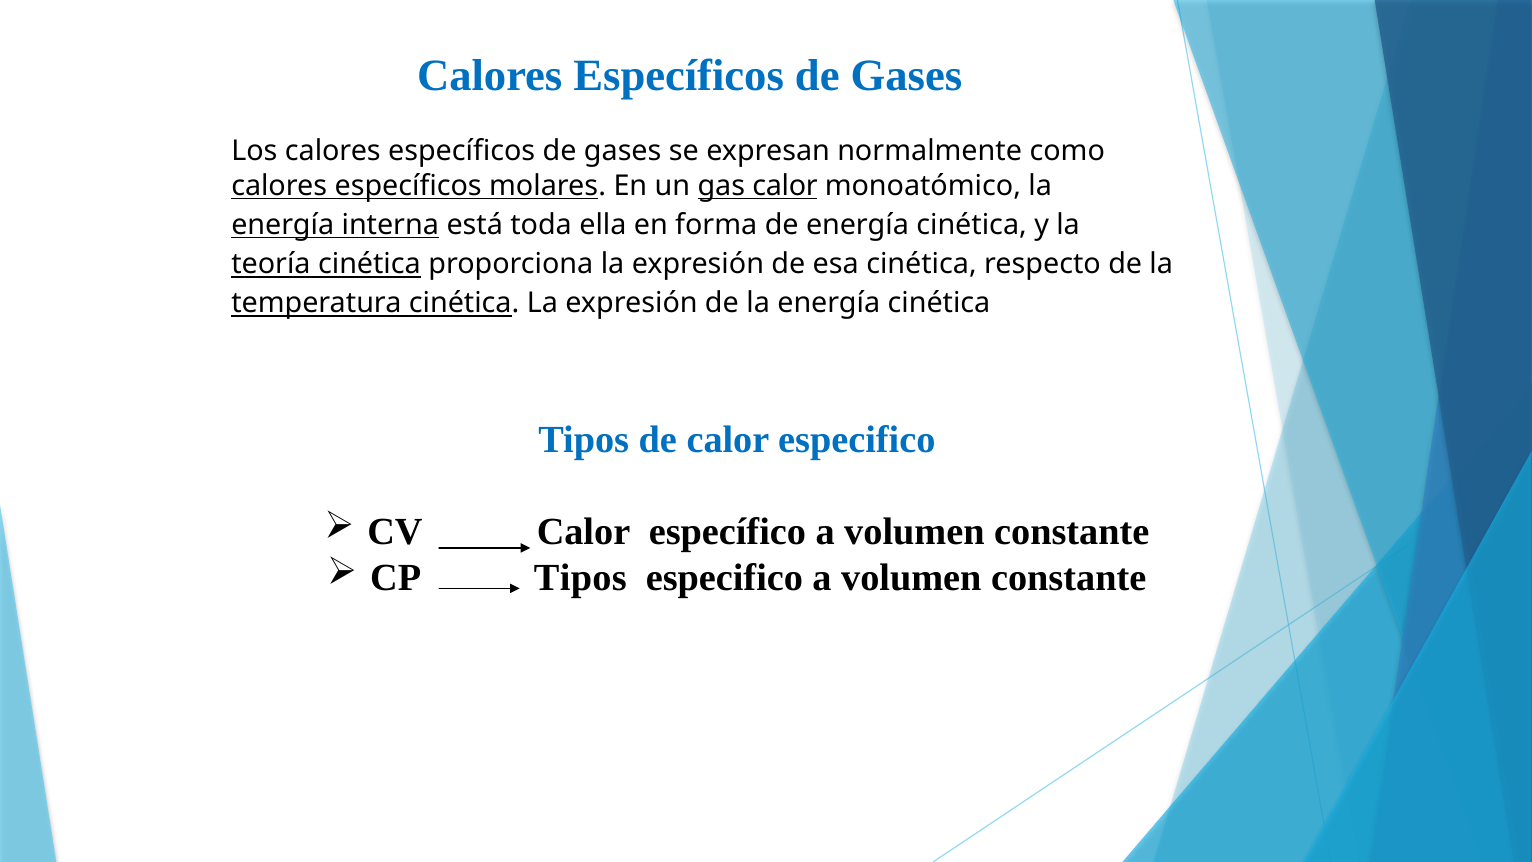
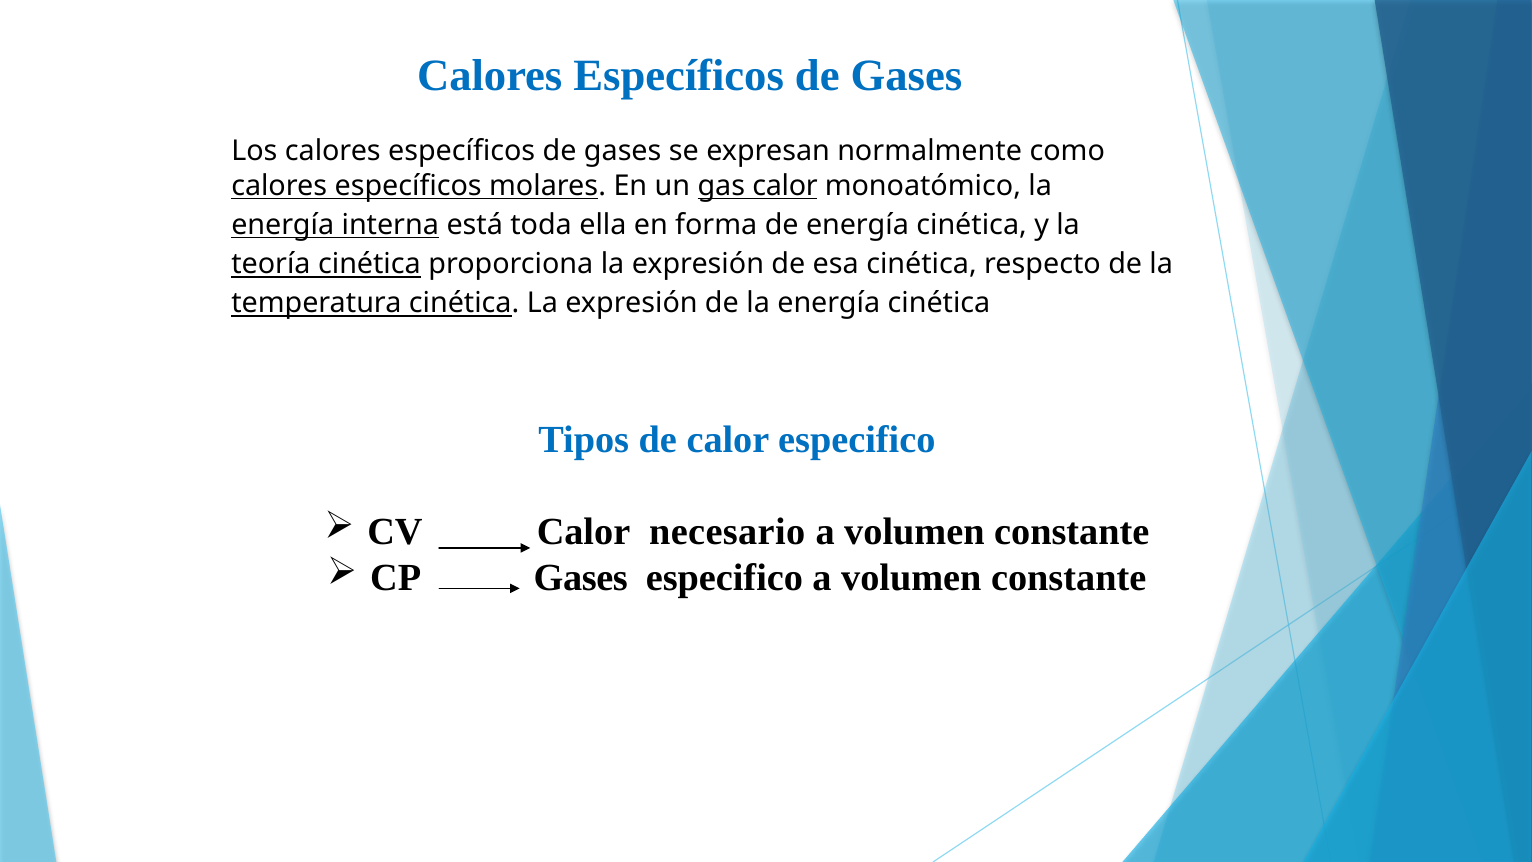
específico: específico -> necesario
CP Tipos: Tipos -> Gases
